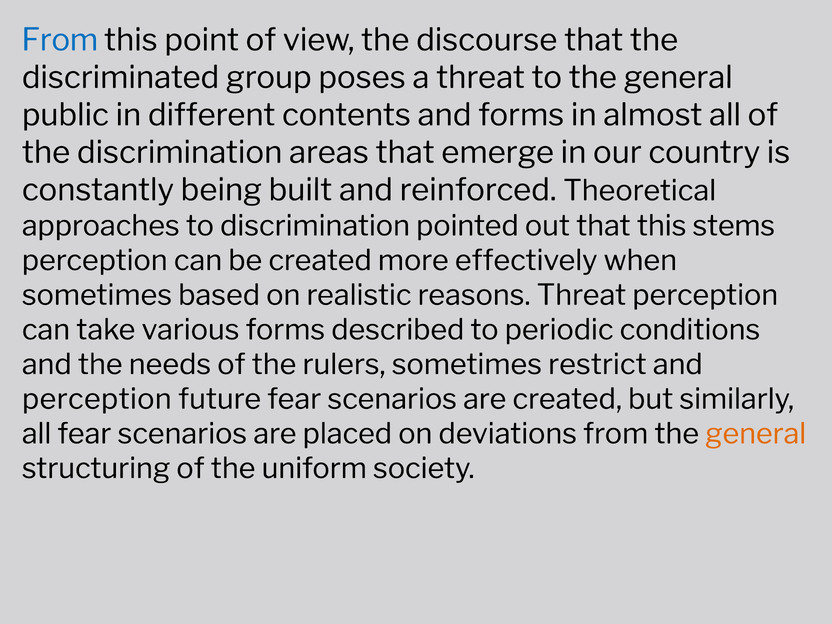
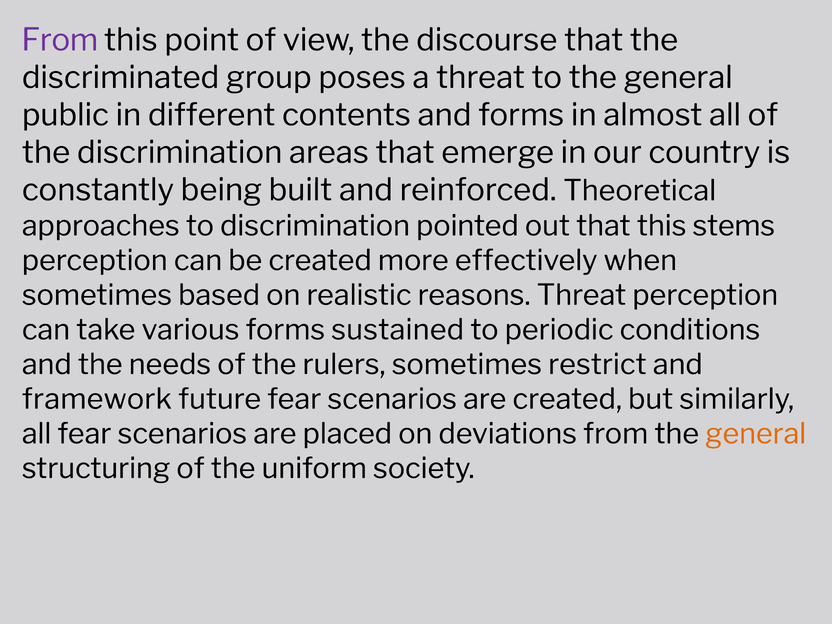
From at (60, 40) colour: blue -> purple
described: described -> sustained
perception at (97, 399): perception -> framework
